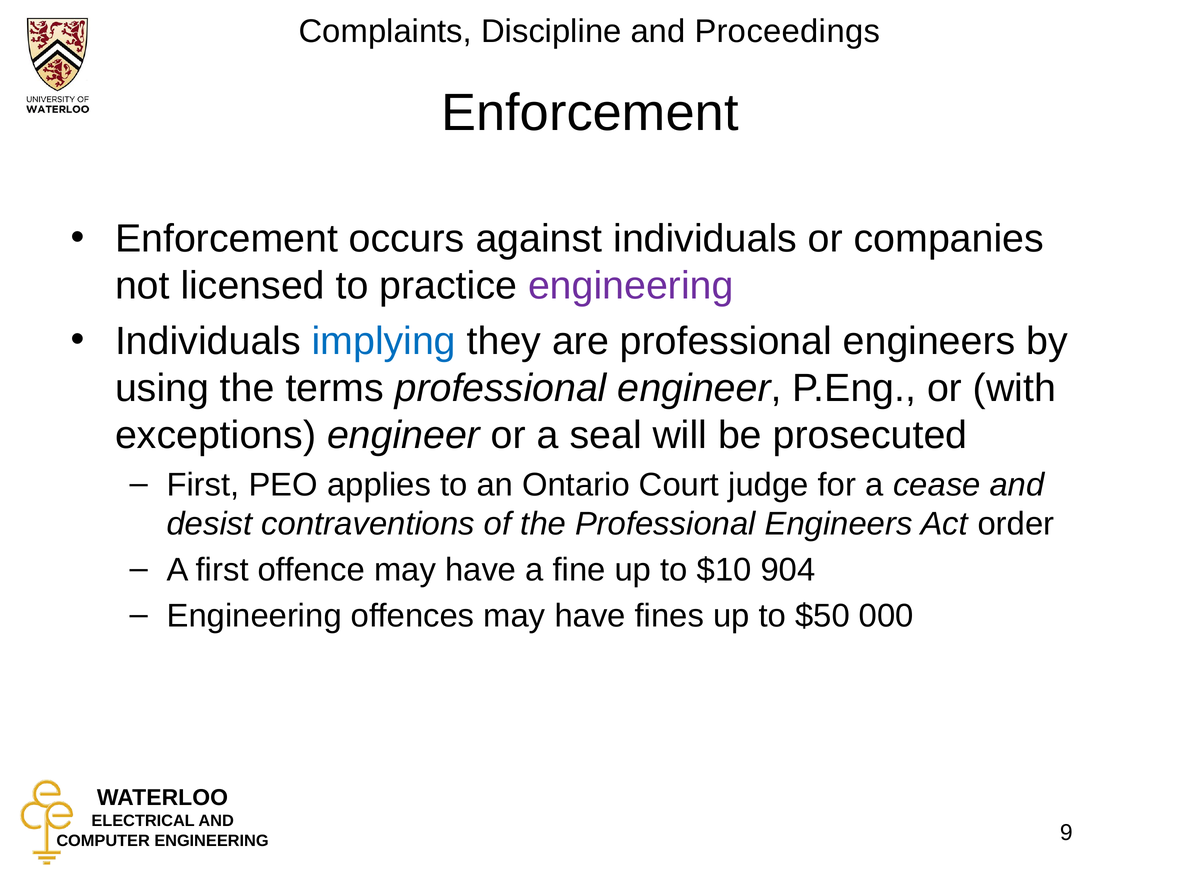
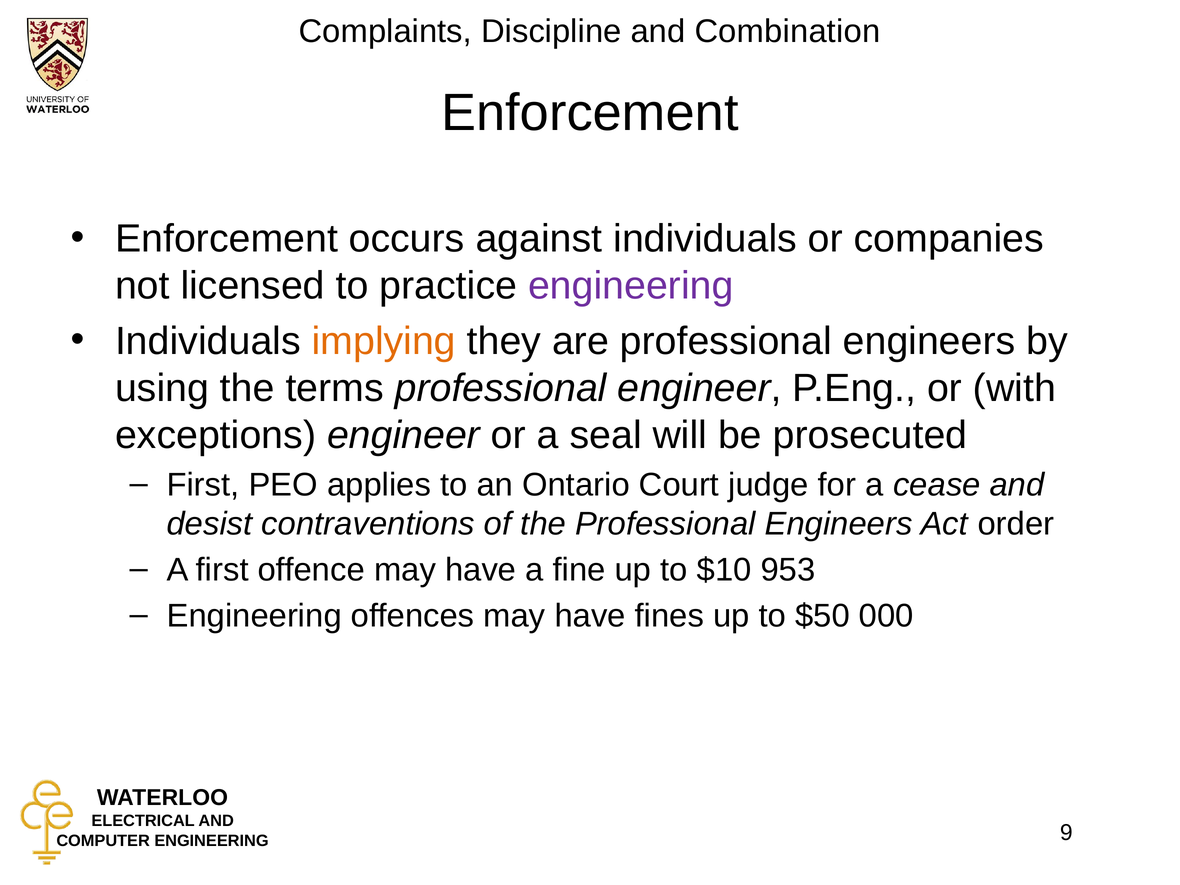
Proceedings: Proceedings -> Combination
implying colour: blue -> orange
904: 904 -> 953
